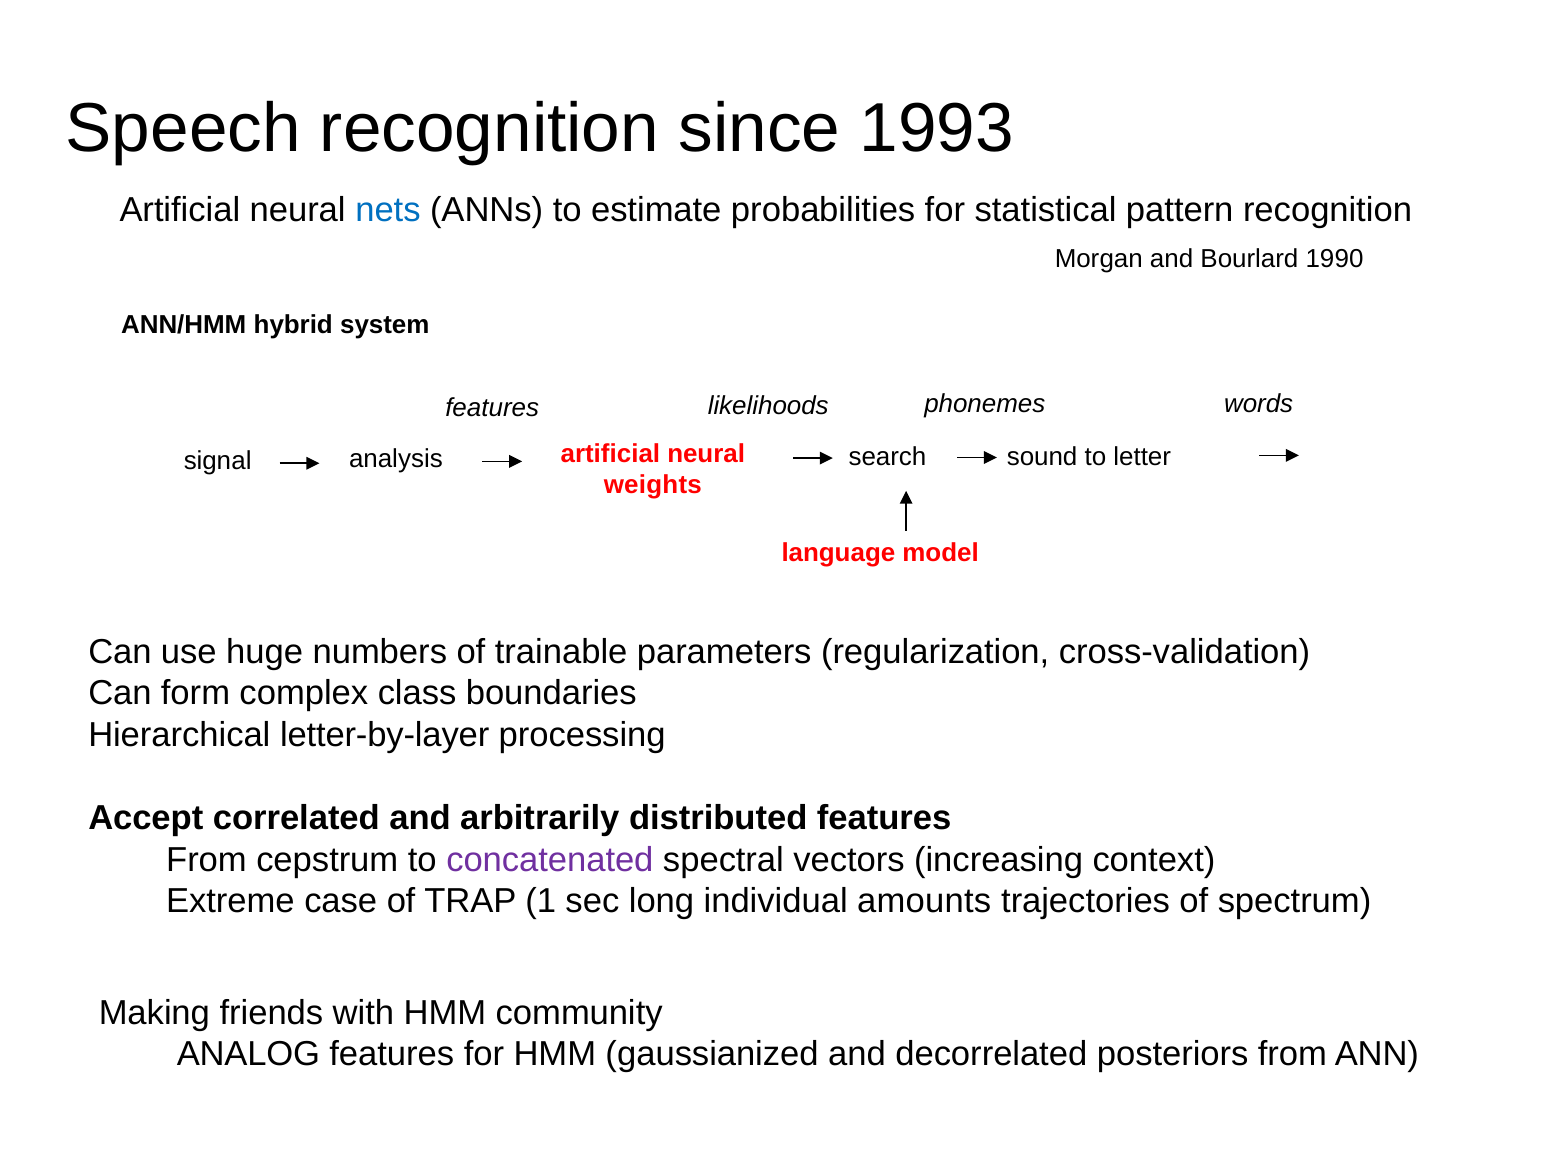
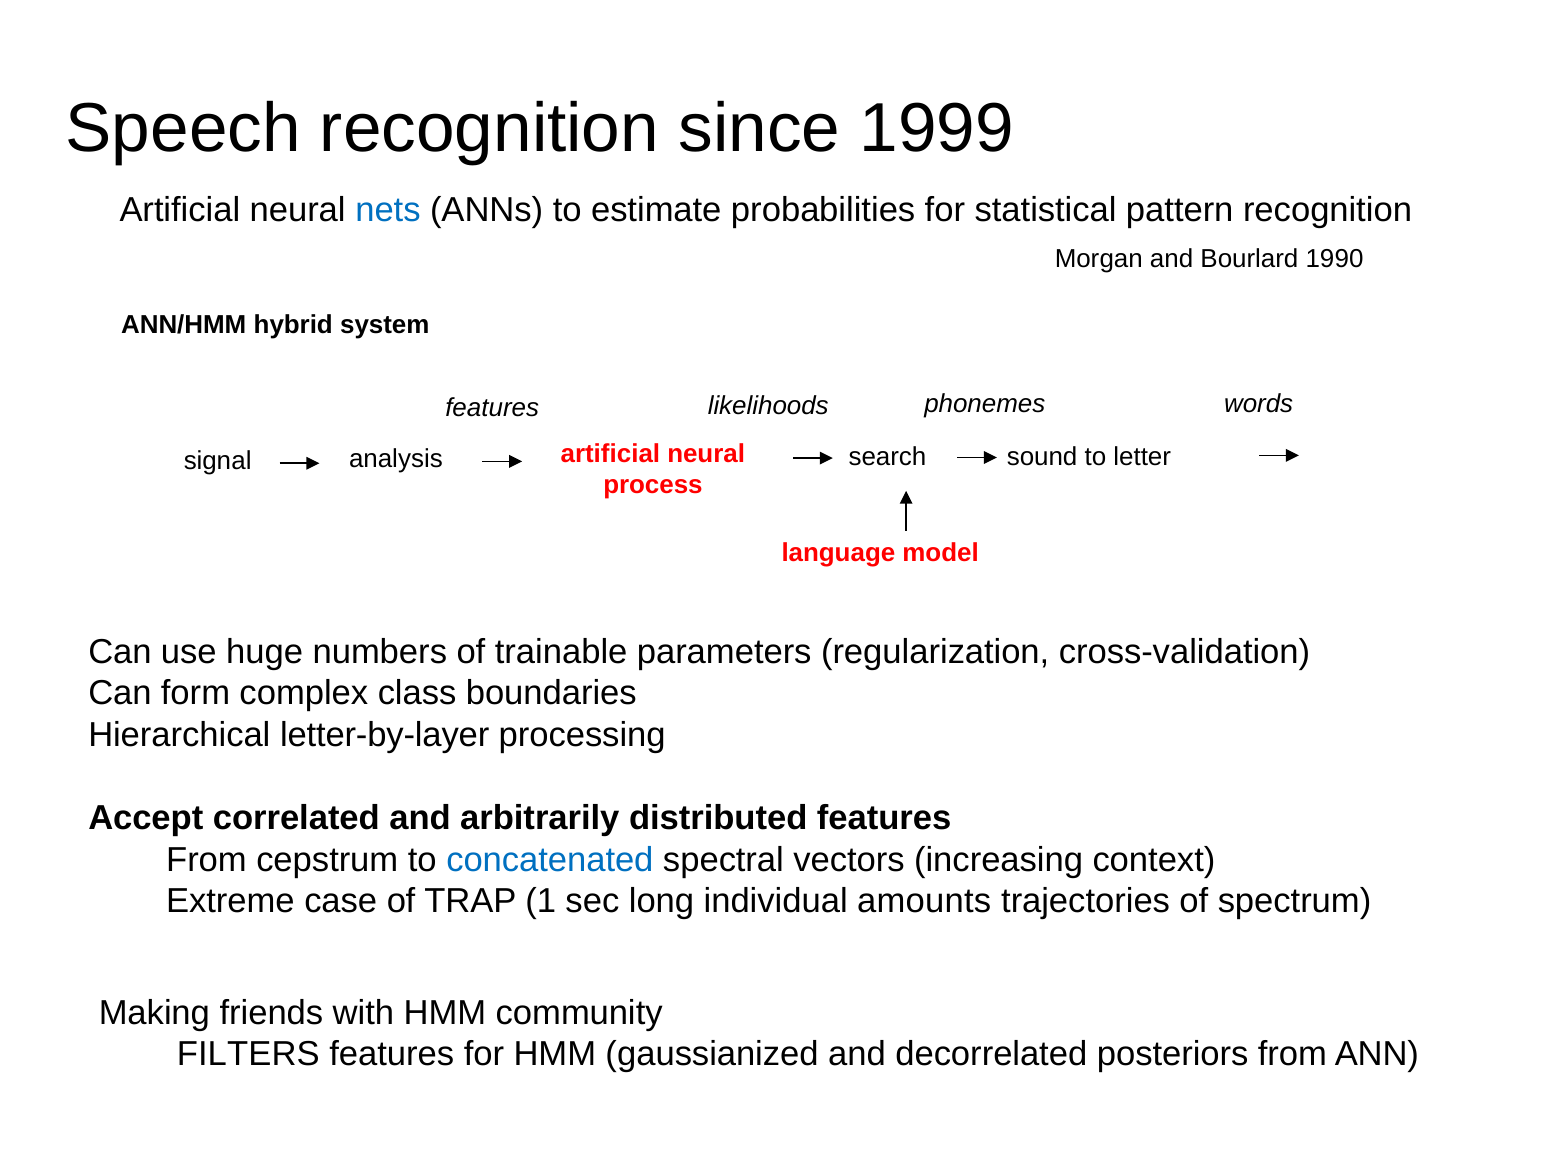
1993: 1993 -> 1999
weights: weights -> process
concatenated colour: purple -> blue
ANALOG: ANALOG -> FILTERS
